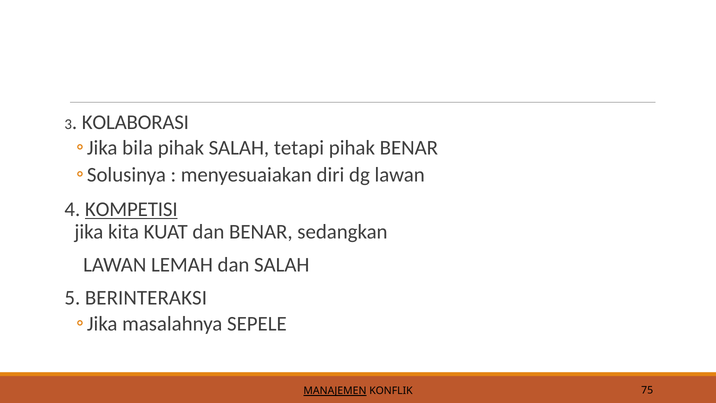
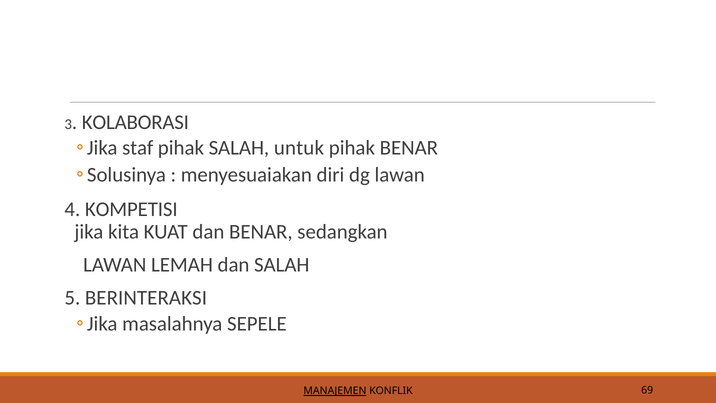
bila: bila -> staf
tetapi: tetapi -> untuk
KOMPETISI underline: present -> none
75: 75 -> 69
